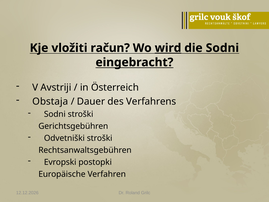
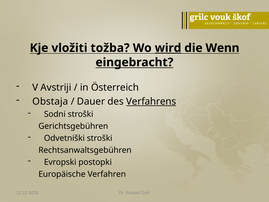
račun: račun -> tožba
die Sodni: Sodni -> Wenn
Verfahrens underline: none -> present
